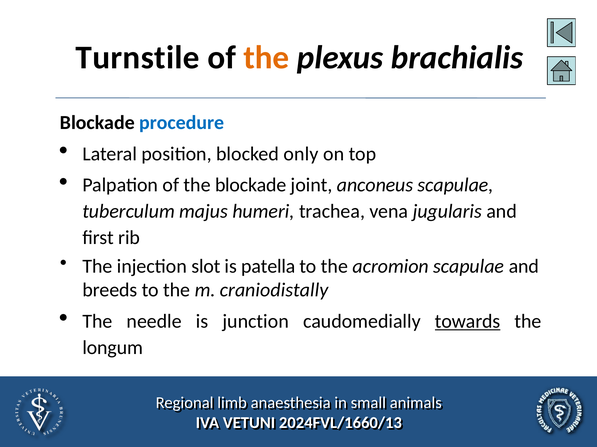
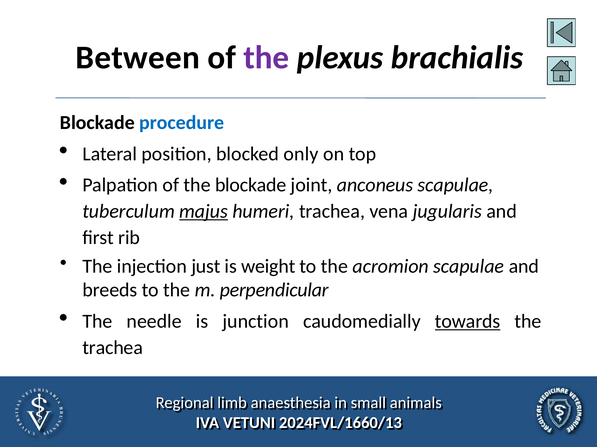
Turnstile: Turnstile -> Between
the at (266, 58) colour: orange -> purple
majus underline: none -> present
slot: slot -> just
patella: patella -> weight
craniodistally: craniodistally -> perpendicular
longum at (113, 348): longum -> trachea
